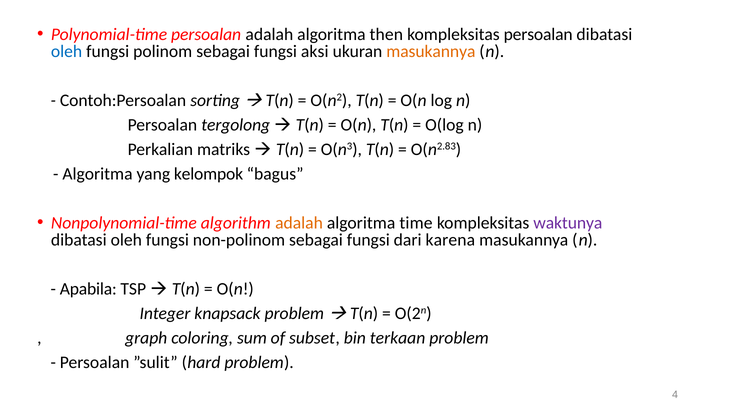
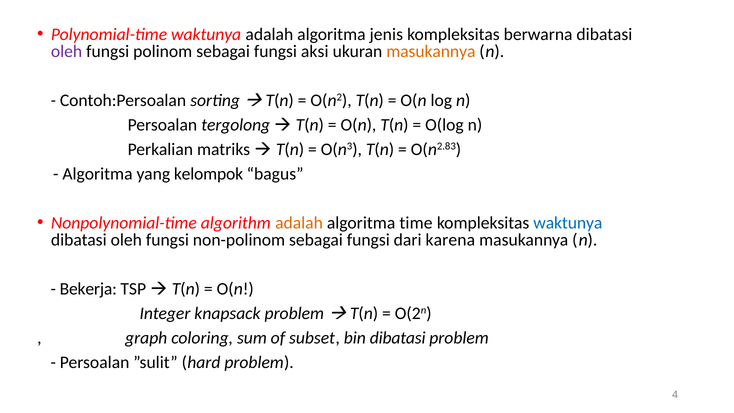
Polynomial-time persoalan: persoalan -> waktunya
then: then -> jenis
kompleksitas persoalan: persoalan -> berwarna
oleh at (67, 51) colour: blue -> purple
waktunya at (568, 223) colour: purple -> blue
Apabila: Apabila -> Bekerja
bin terkaan: terkaan -> dibatasi
